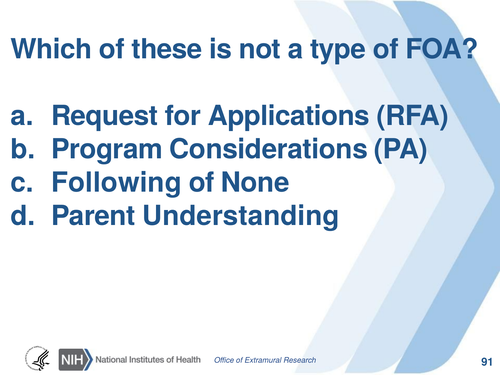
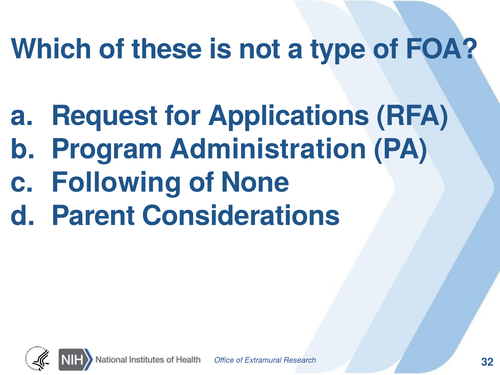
Considerations: Considerations -> Administration
Understanding: Understanding -> Considerations
91: 91 -> 32
